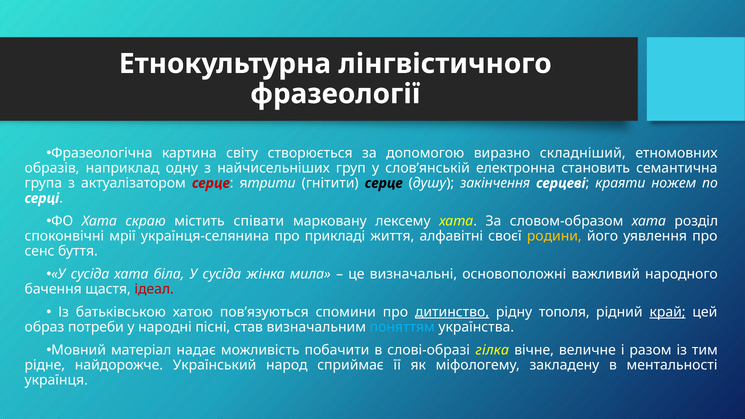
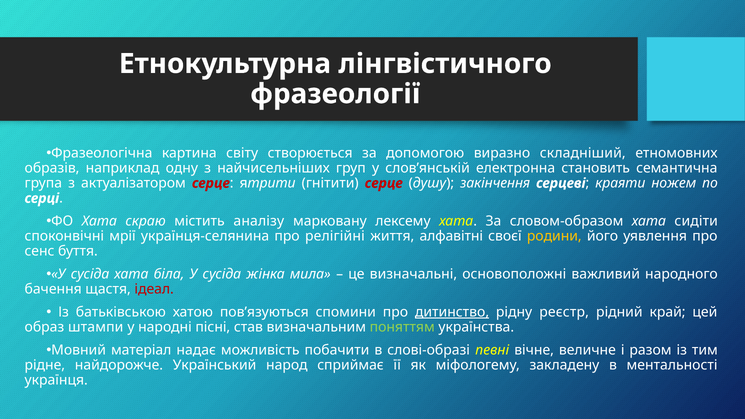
серце at (384, 183) colour: black -> red
співати: співати -> аналізу
розділ: розділ -> сидіти
прикладі: прикладі -> релігійні
тополя: тополя -> реєстр
край underline: present -> none
потреби: потреби -> штампи
поняттям colour: light blue -> light green
гілка: гілка -> певні
